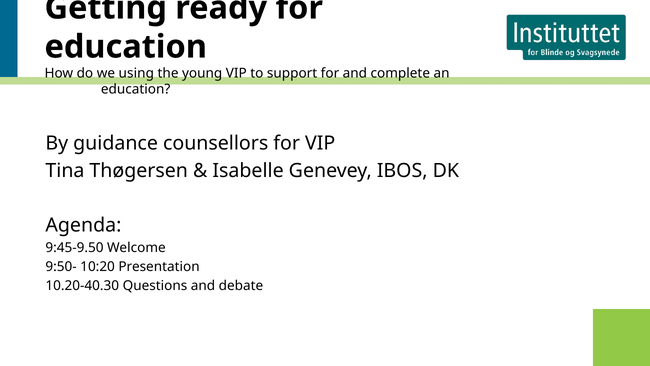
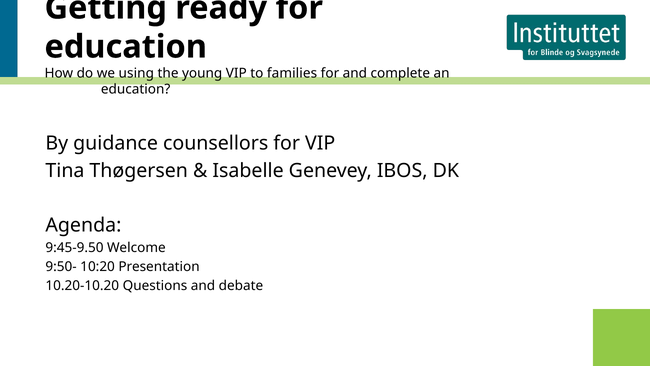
support: support -> families
10.20-40.30: 10.20-40.30 -> 10.20-10.20
